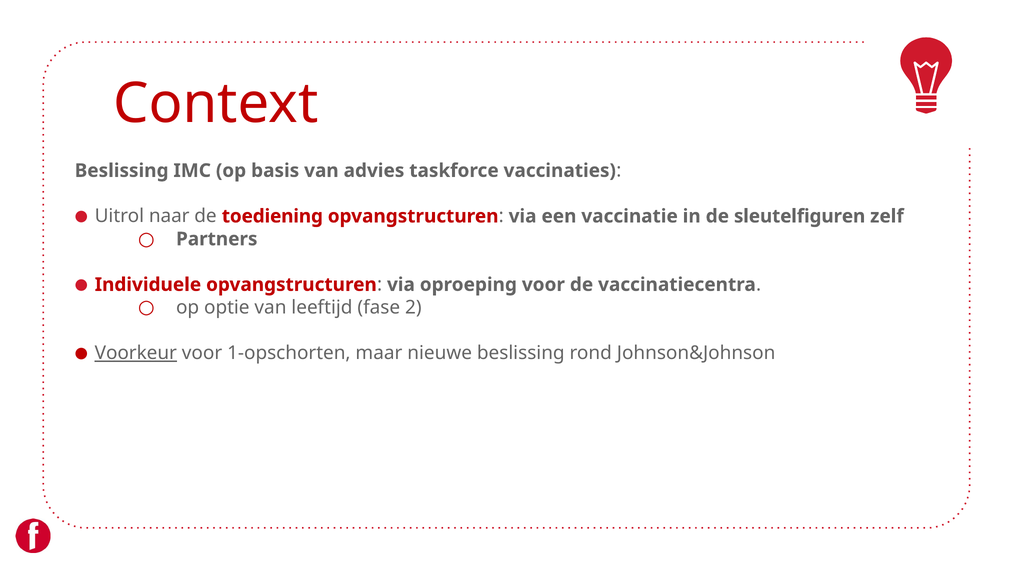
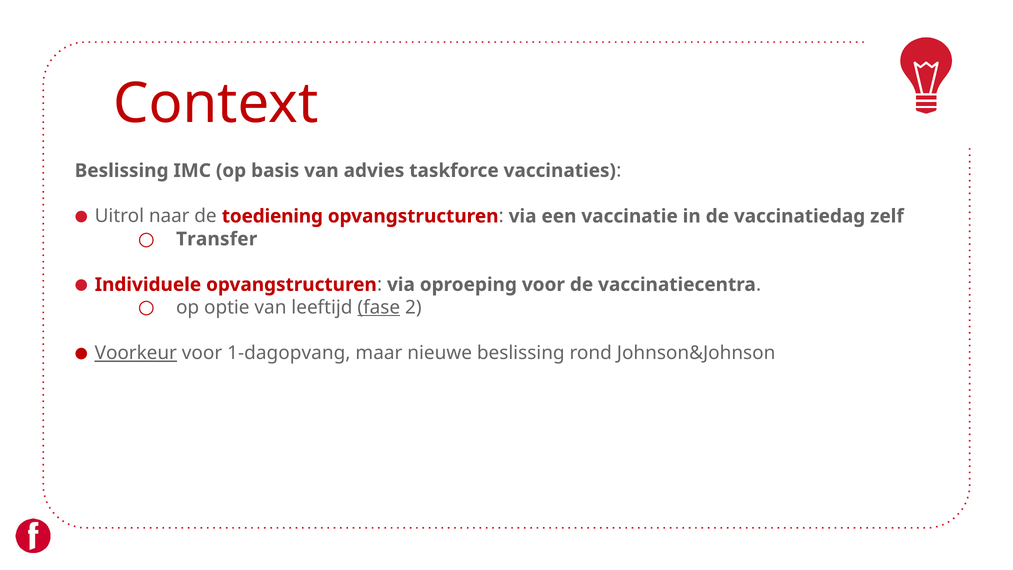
sleutelfiguren: sleutelfiguren -> vaccinatiedag
Partners: Partners -> Transfer
fase underline: none -> present
1-opschorten: 1-opschorten -> 1-dagopvang
